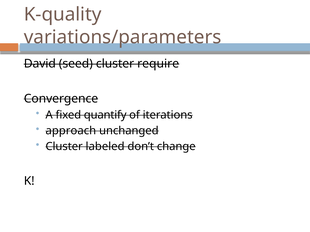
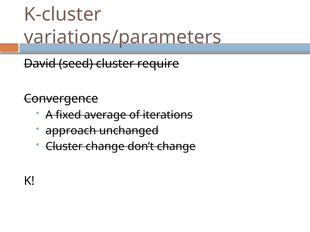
K-quality: K-quality -> K-cluster
quantify: quantify -> average
Cluster labeled: labeled -> change
